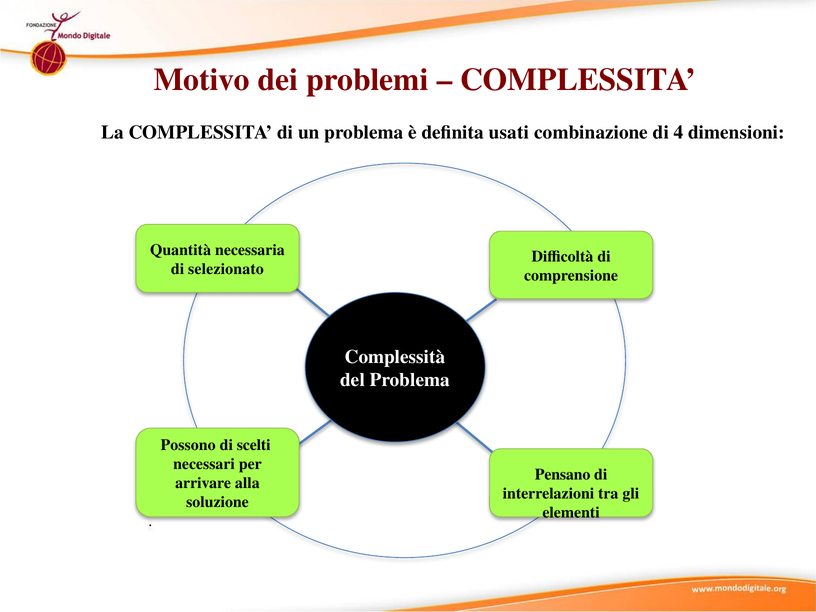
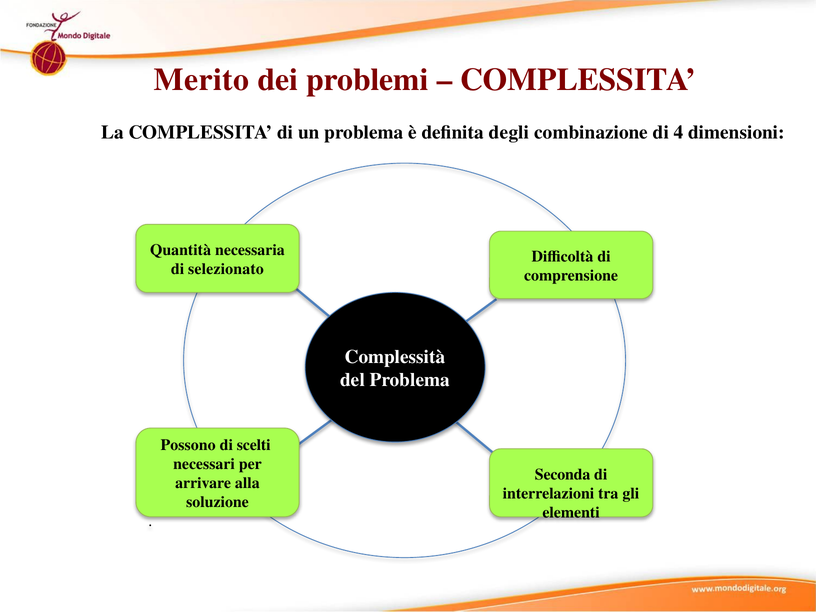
Motivo: Motivo -> Merito
usati: usati -> degli
Pensano: Pensano -> Seconda
